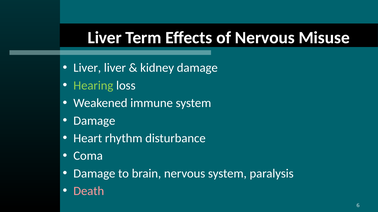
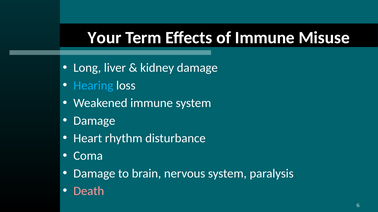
Liver at (105, 38): Liver -> Your
of Nervous: Nervous -> Immune
Liver at (87, 68): Liver -> Long
Hearing colour: light green -> light blue
